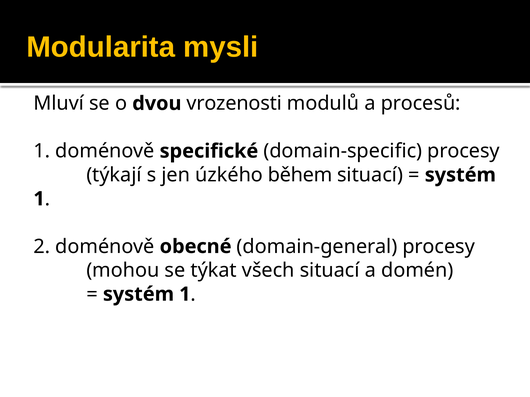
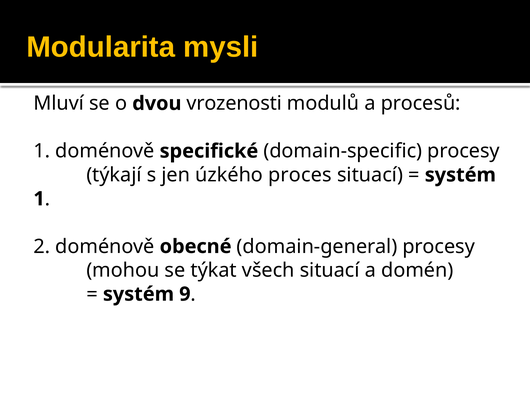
během: během -> proces
1 at (185, 295): 1 -> 9
